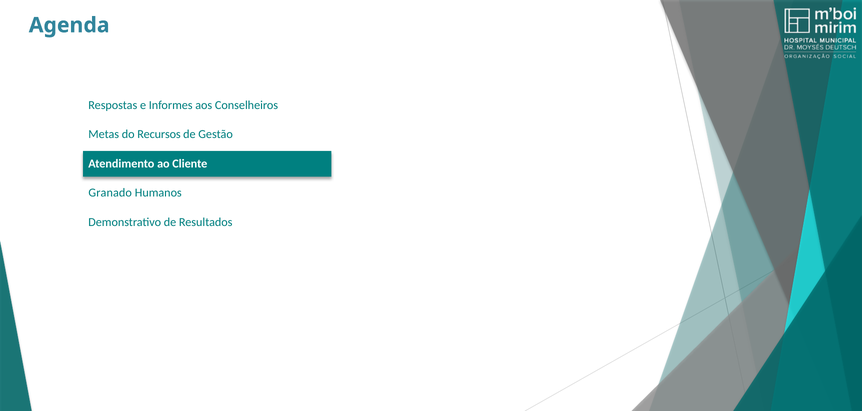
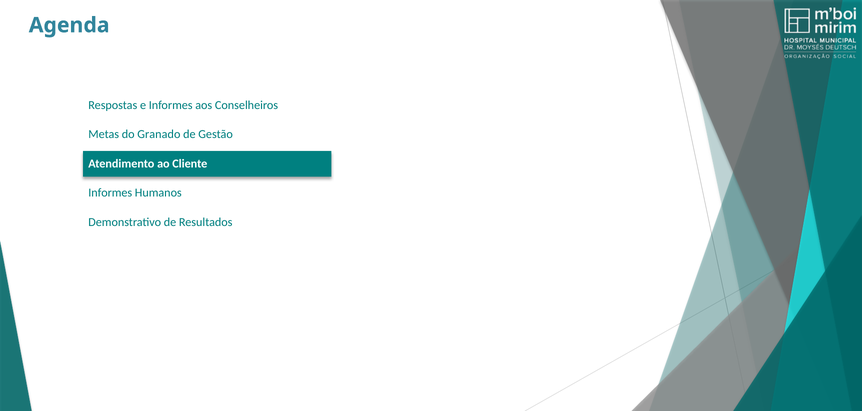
Recursos: Recursos -> Granado
Granado at (110, 193): Granado -> Informes
